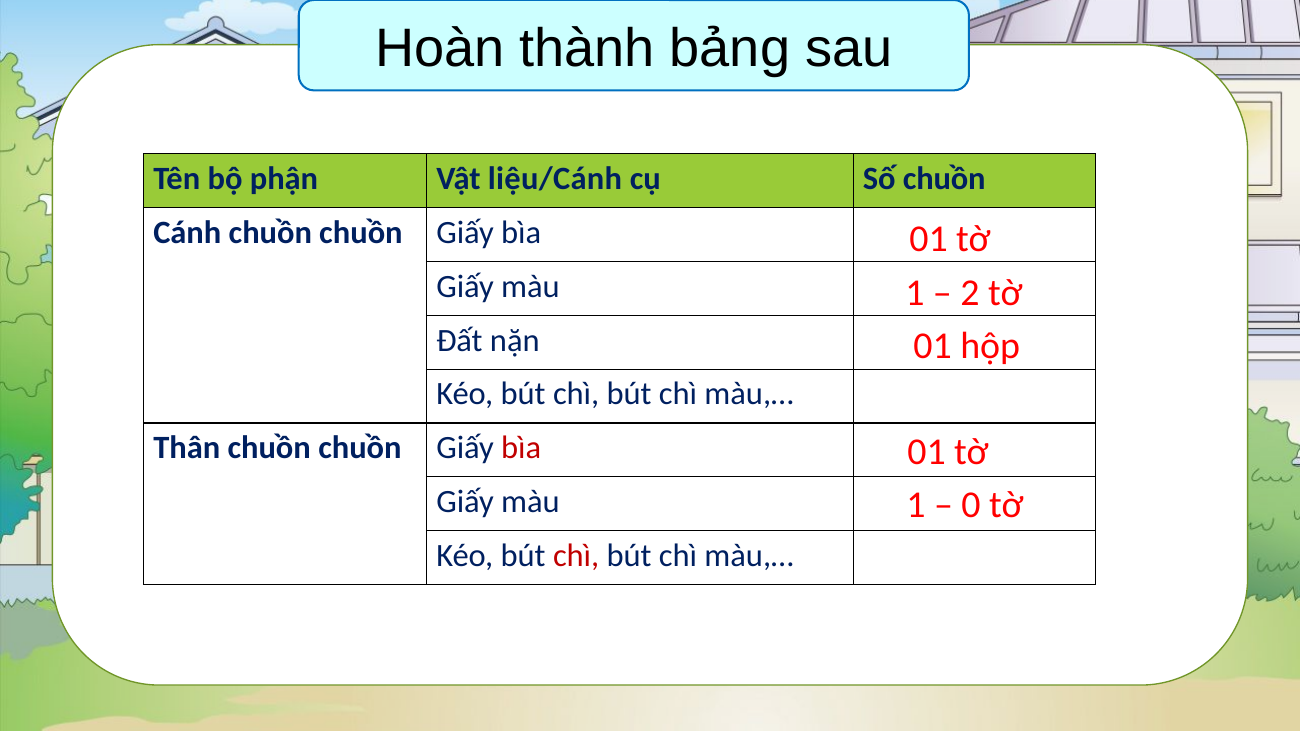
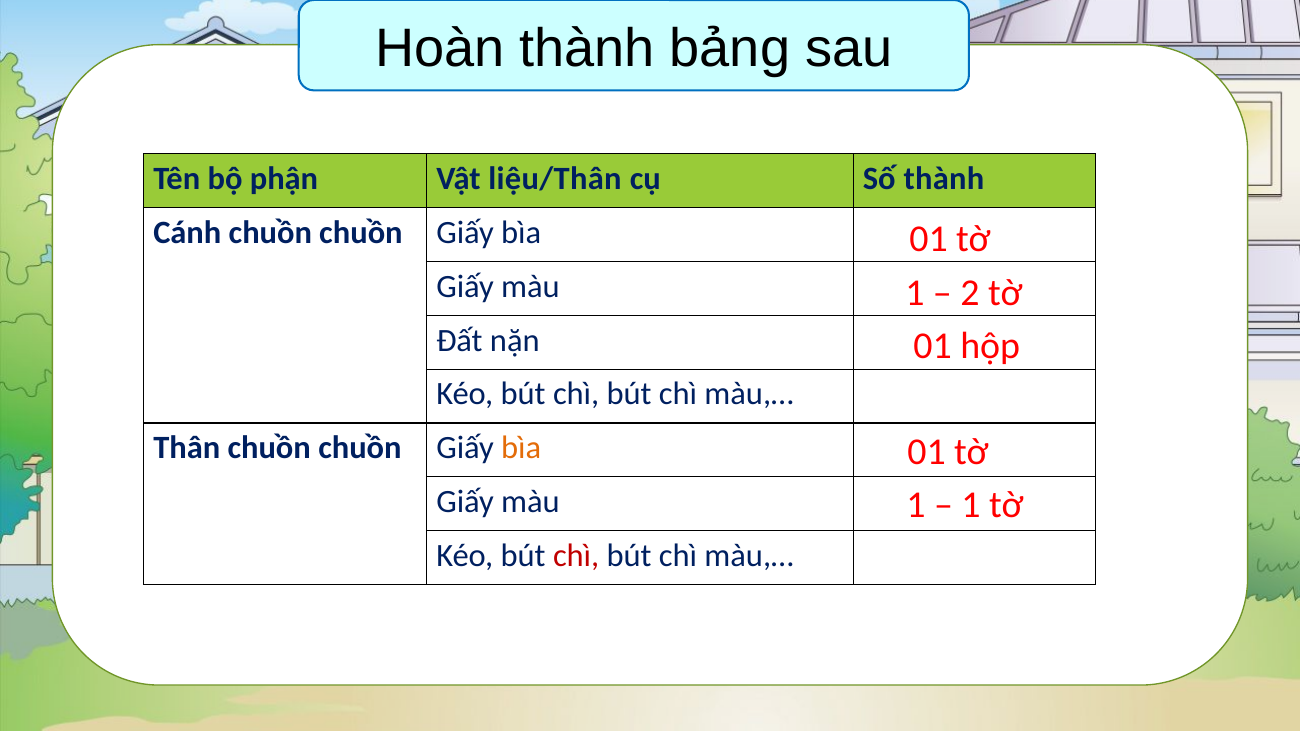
liệu/Cánh: liệu/Cánh -> liệu/Thân
Số chuồn: chuồn -> thành
bìa at (521, 448) colour: red -> orange
0 at (971, 505): 0 -> 1
